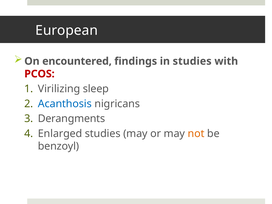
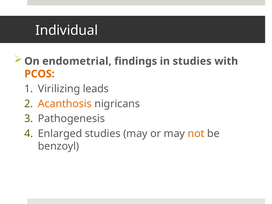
European: European -> Individual
encountered: encountered -> endometrial
PCOS colour: red -> orange
sleep: sleep -> leads
Acanthosis colour: blue -> orange
Derangments: Derangments -> Pathogenesis
